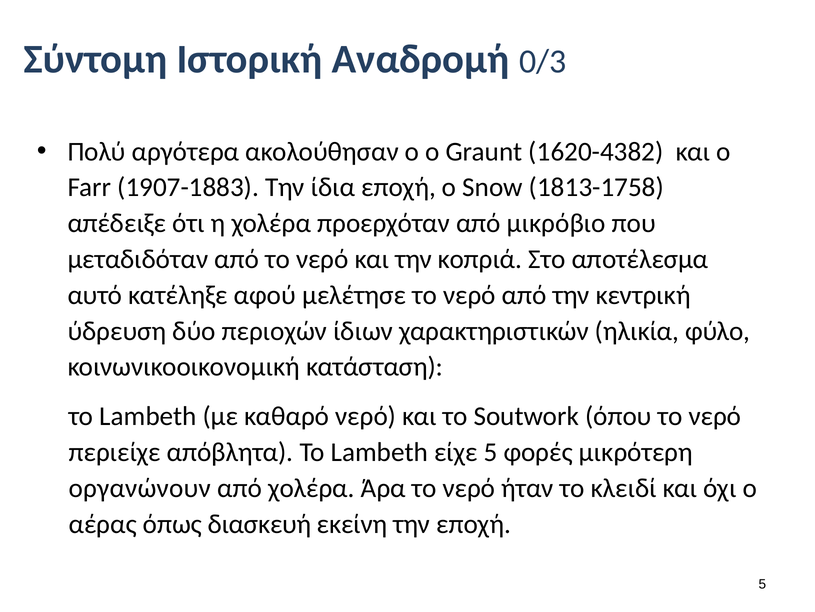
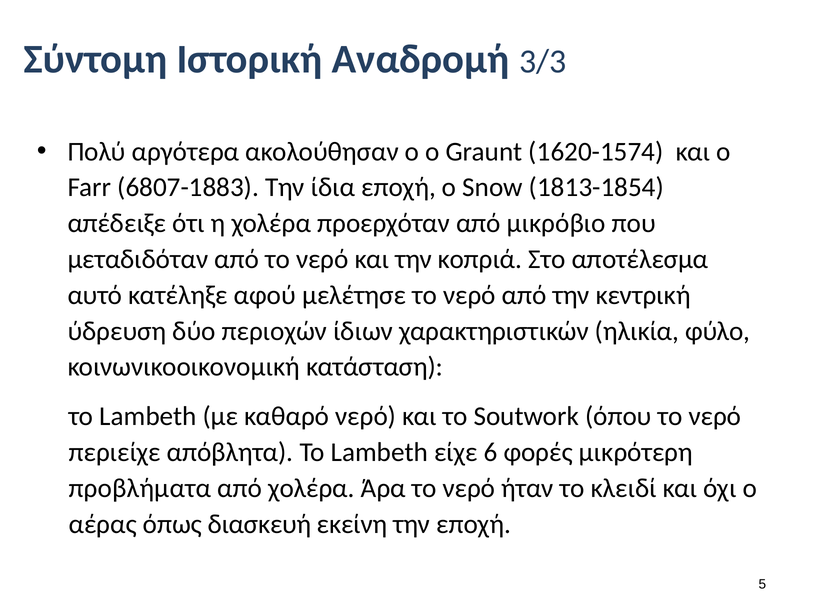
0/3: 0/3 -> 3/3
1620-4382: 1620-4382 -> 1620-1574
1907-1883: 1907-1883 -> 6807-1883
1813-1758: 1813-1758 -> 1813-1854
είχε 5: 5 -> 6
οργανώνουν: οργανώνουν -> προβλήματα
